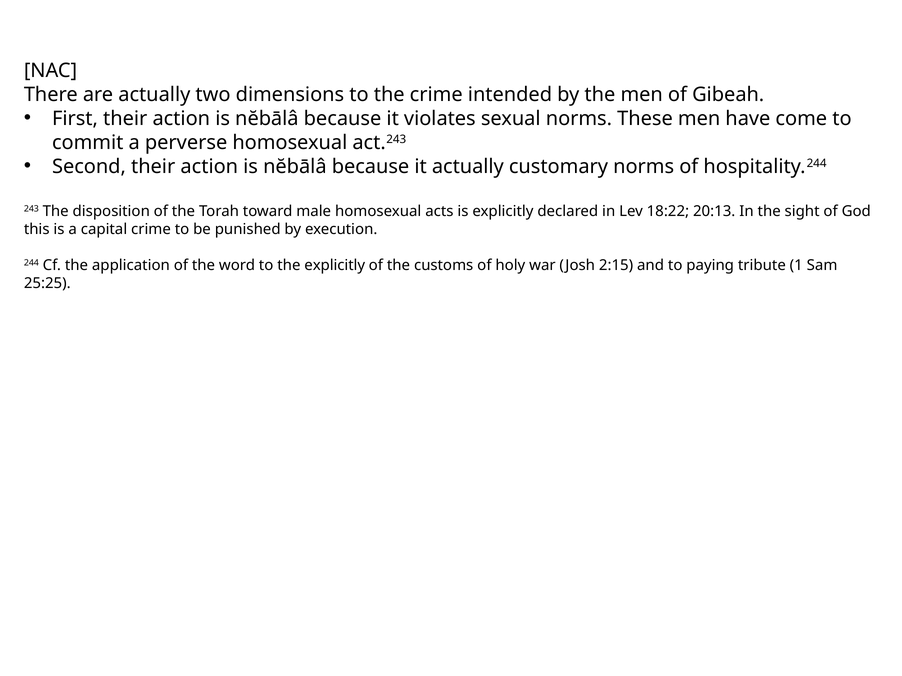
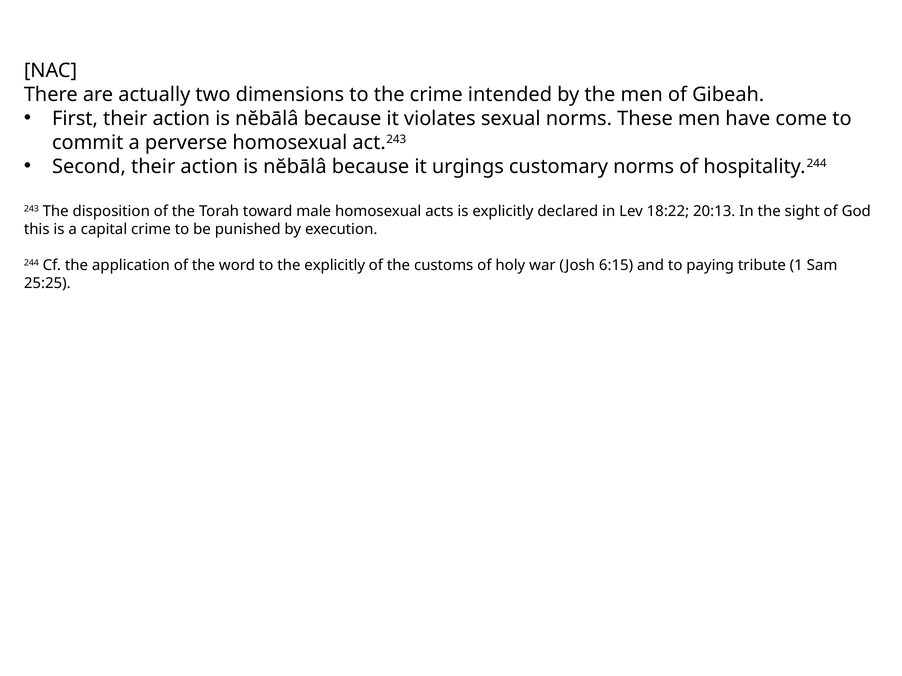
it actually: actually -> urgings
2:15: 2:15 -> 6:15
